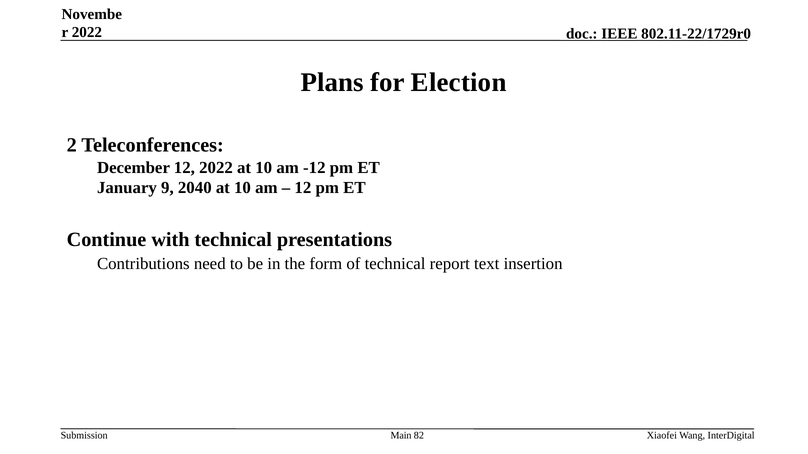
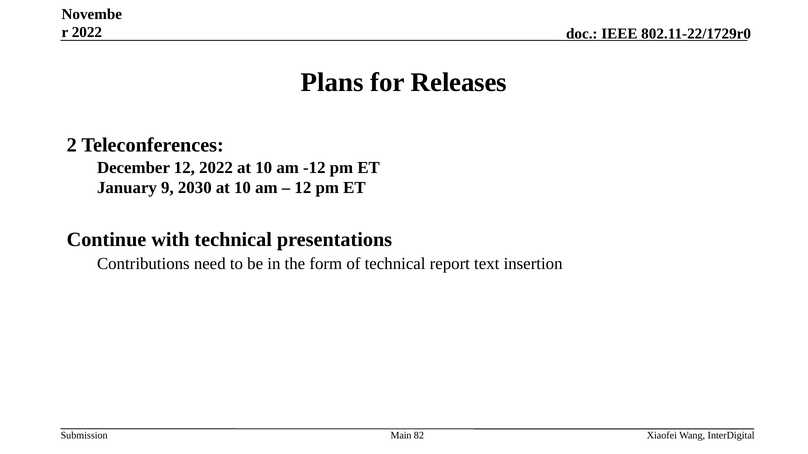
Election: Election -> Releases
2040: 2040 -> 2030
